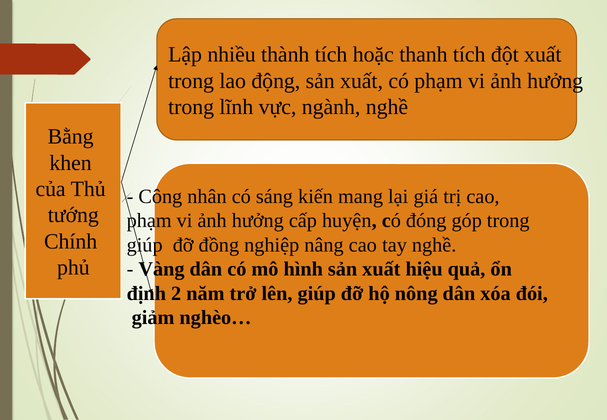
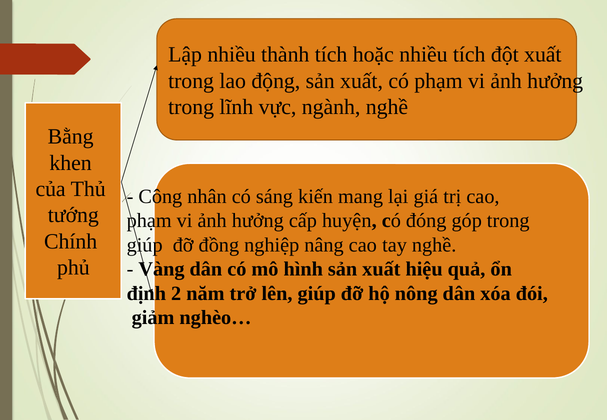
hoặc thanh: thanh -> nhiều
